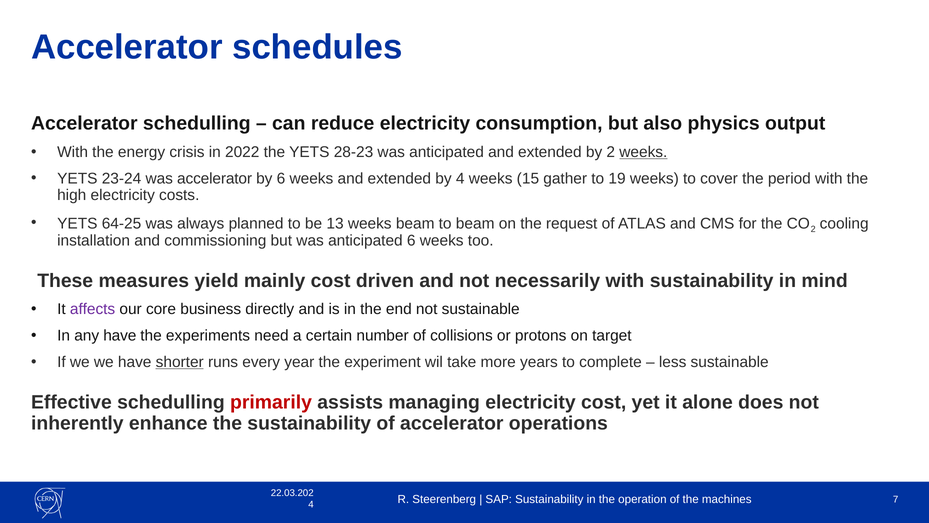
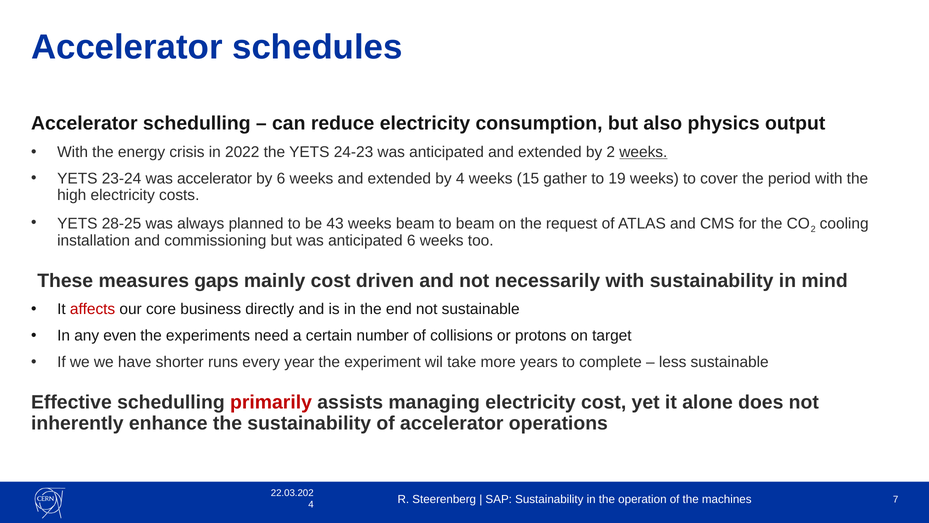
28-23: 28-23 -> 24-23
64-25: 64-25 -> 28-25
13: 13 -> 43
yield: yield -> gaps
affects colour: purple -> red
any have: have -> even
shorter underline: present -> none
